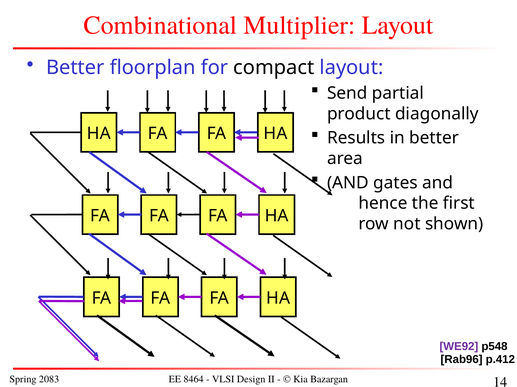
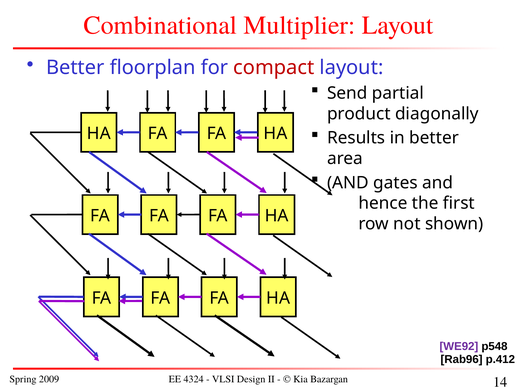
compact colour: black -> red
2083: 2083 -> 2009
8464: 8464 -> 4324
